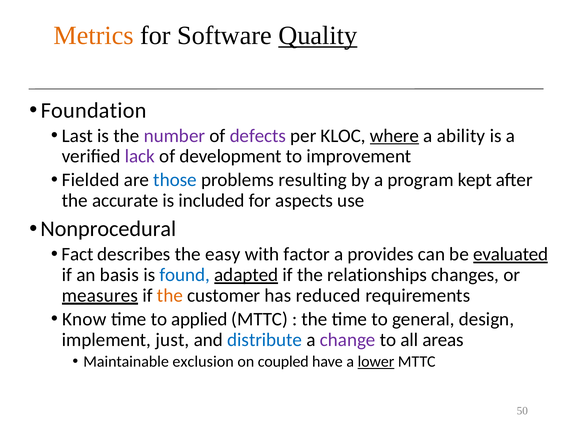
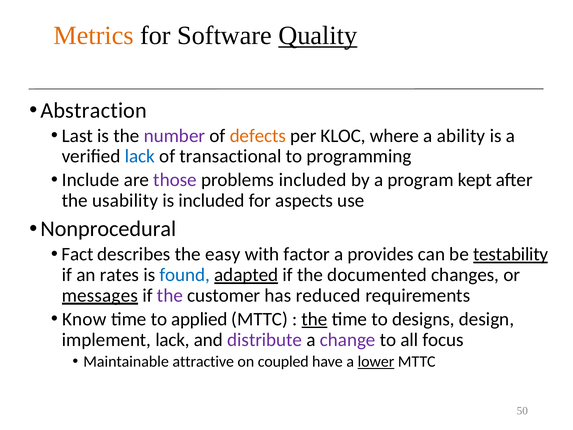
Foundation: Foundation -> Abstraction
defects colour: purple -> orange
where underline: present -> none
lack at (140, 156) colour: purple -> blue
development: development -> transactional
improvement: improvement -> programming
Fielded: Fielded -> Include
those colour: blue -> purple
problems resulting: resulting -> included
accurate: accurate -> usability
evaluated: evaluated -> testability
basis: basis -> rates
relationships: relationships -> documented
measures: measures -> messages
the at (170, 295) colour: orange -> purple
the at (315, 319) underline: none -> present
general: general -> designs
implement just: just -> lack
distribute colour: blue -> purple
areas: areas -> focus
exclusion: exclusion -> attractive
